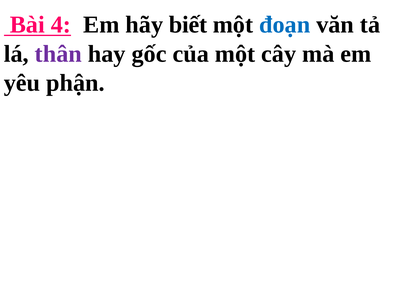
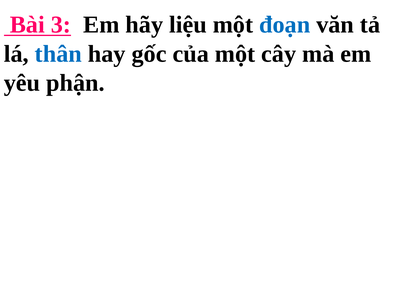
4: 4 -> 3
biết: biết -> liệu
thân colour: purple -> blue
